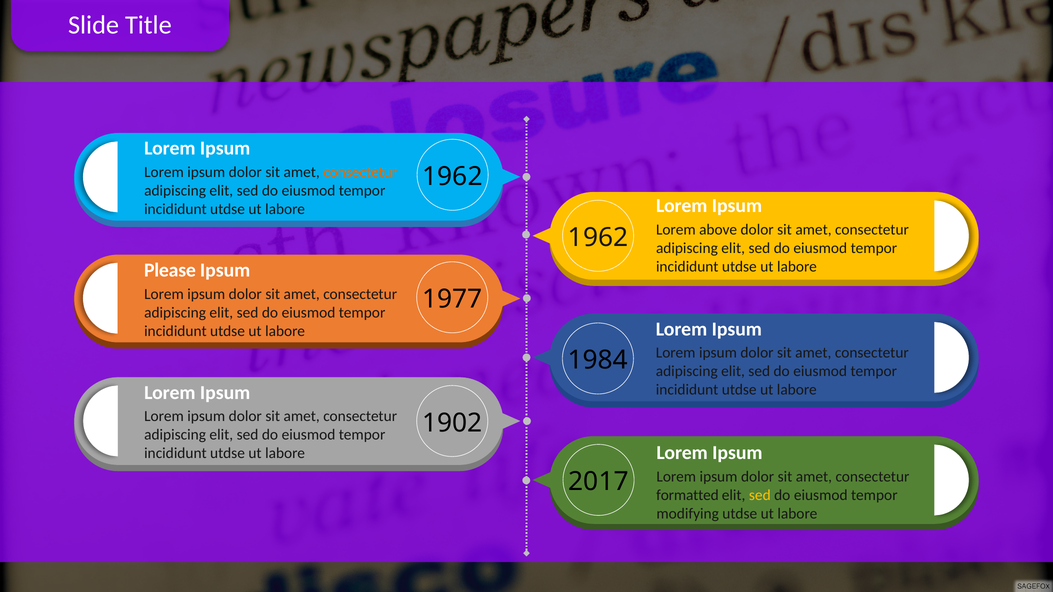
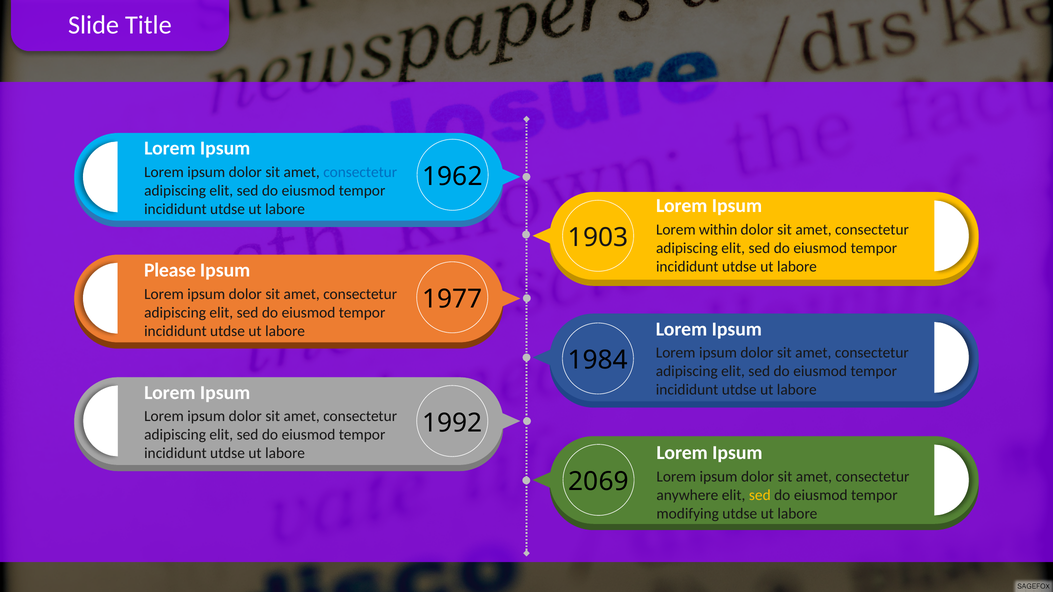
consectetur at (360, 172) colour: orange -> blue
above: above -> within
1962 at (598, 238): 1962 -> 1903
1902: 1902 -> 1992
2017: 2017 -> 2069
formatted: formatted -> anywhere
